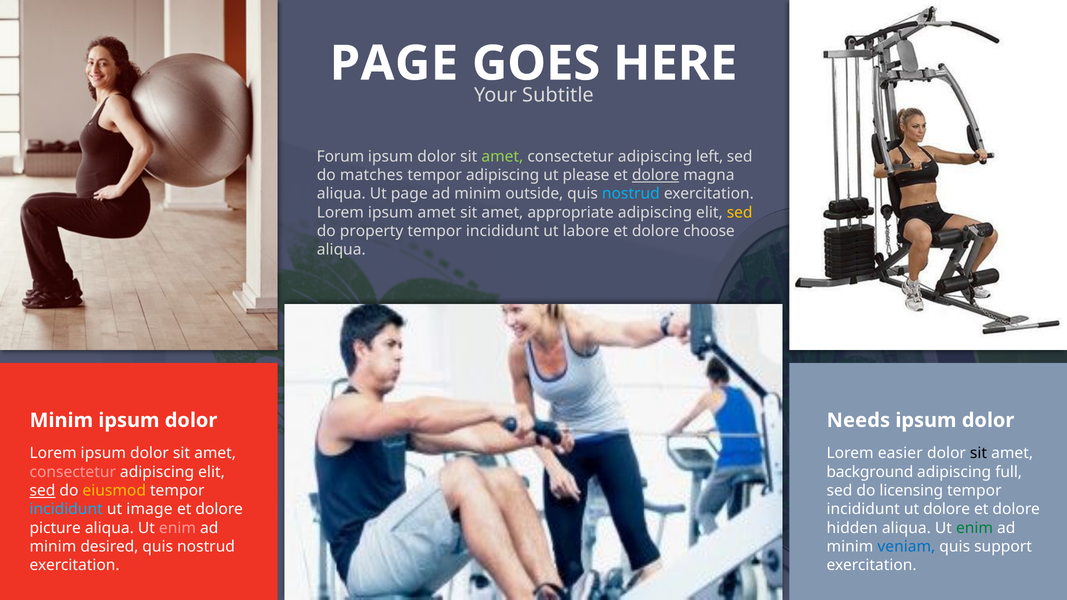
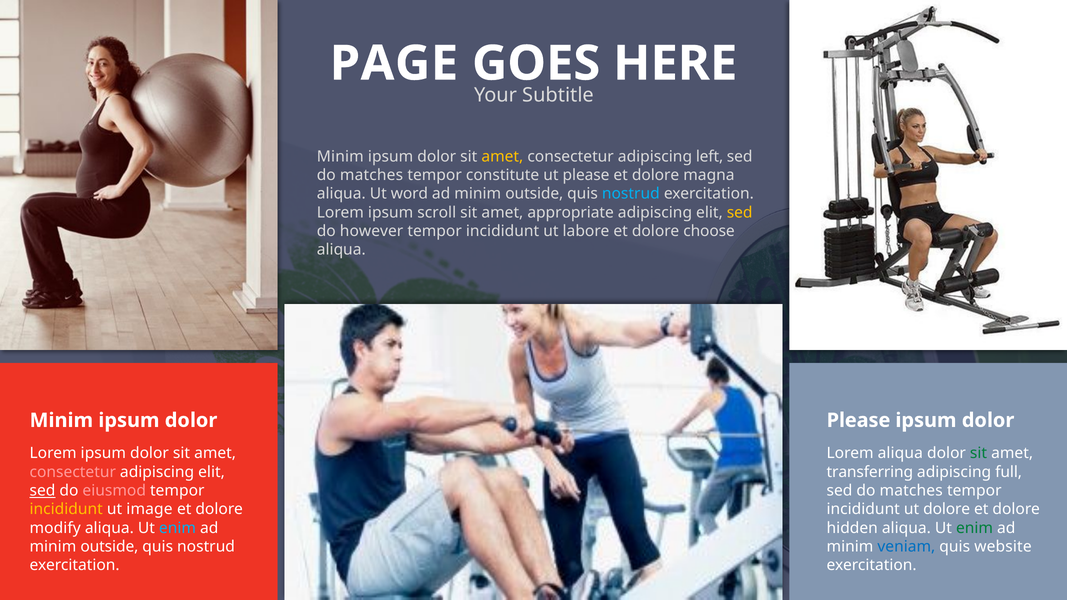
Forum at (340, 157): Forum -> Minim
amet at (502, 157) colour: light green -> yellow
tempor adipiscing: adipiscing -> constitute
dolore at (656, 175) underline: present -> none
Ut page: page -> word
ipsum amet: amet -> scroll
property: property -> however
Needs at (858, 420): Needs -> Please
Lorem easier: easier -> aliqua
sit at (979, 453) colour: black -> green
background: background -> transferring
eiusmod colour: yellow -> pink
licensing at (911, 491): licensing -> matches
incididunt at (66, 509) colour: light blue -> yellow
picture: picture -> modify
enim at (177, 528) colour: pink -> light blue
desired at (109, 547): desired -> outside
support: support -> website
